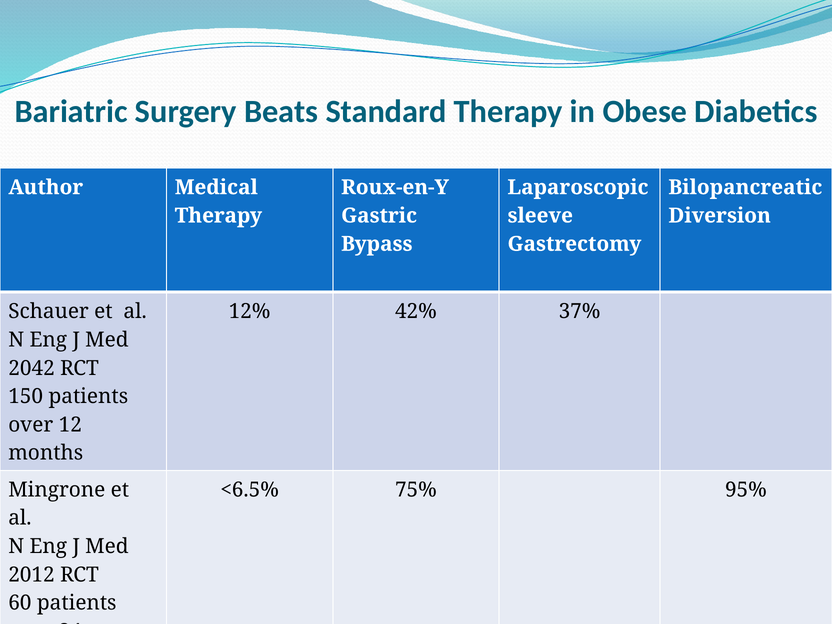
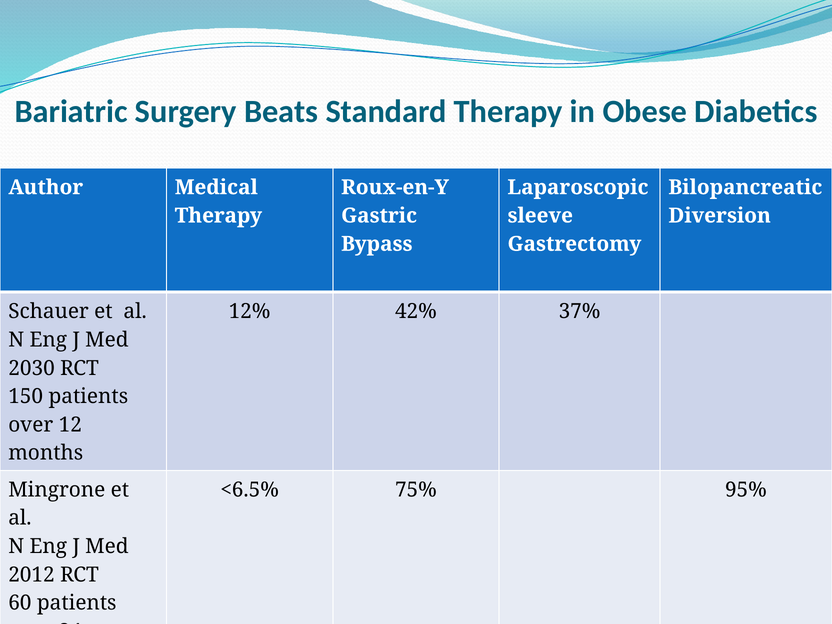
2042: 2042 -> 2030
